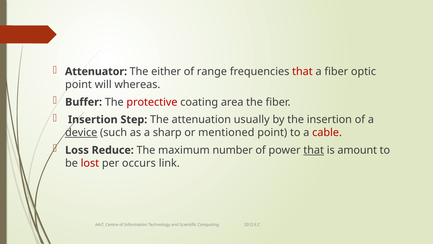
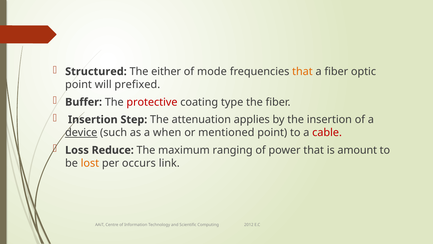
Attenuator: Attenuator -> Structured
range: range -> mode
that at (302, 71) colour: red -> orange
whereas: whereas -> prefixed
area: area -> type
usually: usually -> applies
sharp: sharp -> when
number: number -> ranging
that at (314, 150) underline: present -> none
lost colour: red -> orange
